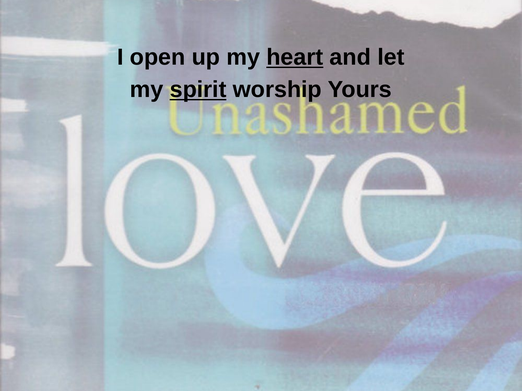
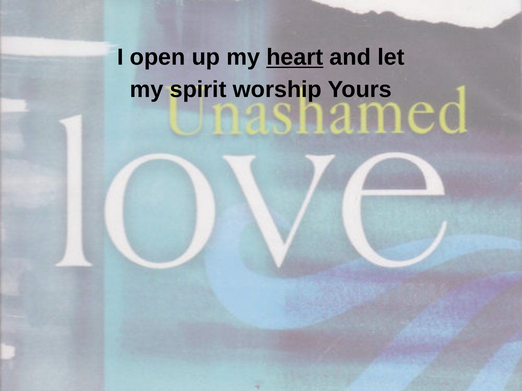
spirit underline: present -> none
